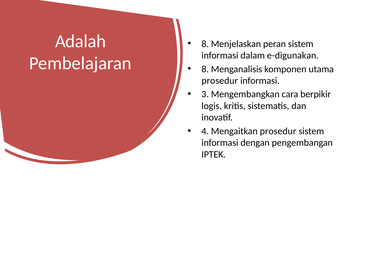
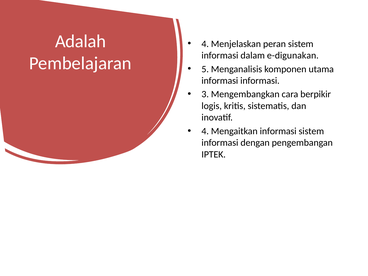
8 at (205, 44): 8 -> 4
8 at (205, 69): 8 -> 5
prosedur at (220, 81): prosedur -> informasi
Mengaitkan prosedur: prosedur -> informasi
